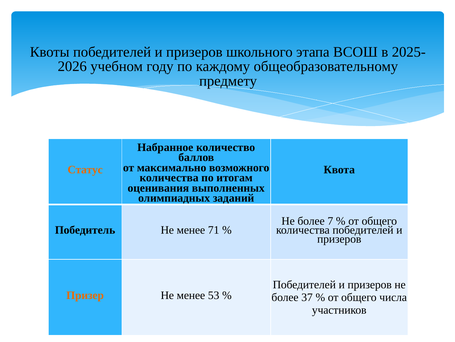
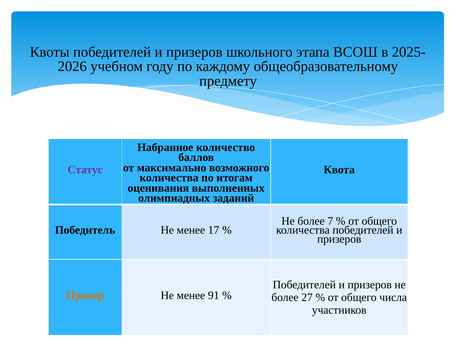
Статус colour: orange -> purple
71: 71 -> 17
53: 53 -> 91
37: 37 -> 27
